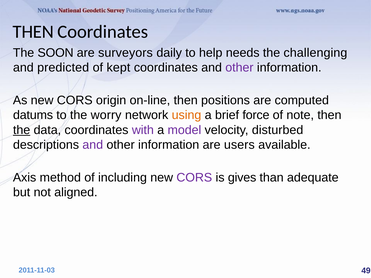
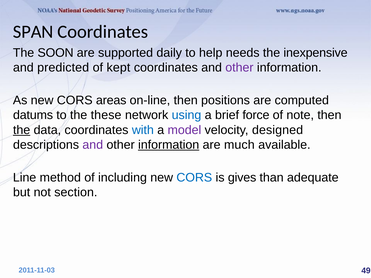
THEN at (33, 32): THEN -> SPAN
surveyors: surveyors -> supported
challenging: challenging -> inexpensive
origin: origin -> areas
worry: worry -> these
using colour: orange -> blue
with colour: purple -> blue
disturbed: disturbed -> designed
information at (169, 145) underline: none -> present
users: users -> much
Axis: Axis -> Line
CORS at (194, 178) colour: purple -> blue
aligned: aligned -> section
